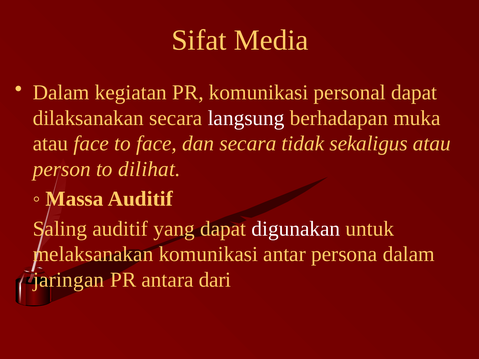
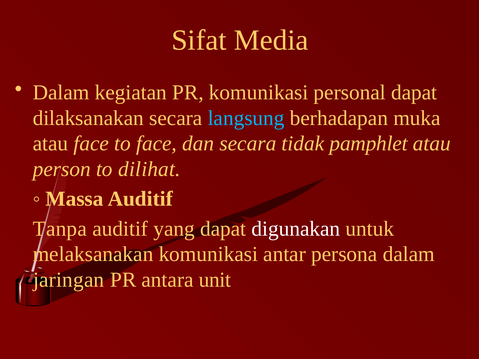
langsung colour: white -> light blue
sekaligus: sekaligus -> pamphlet
Saling: Saling -> Tanpa
dari: dari -> unit
